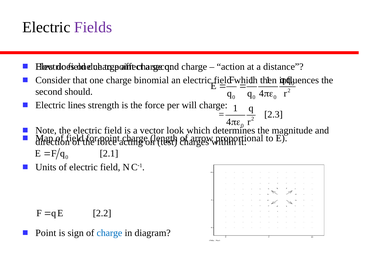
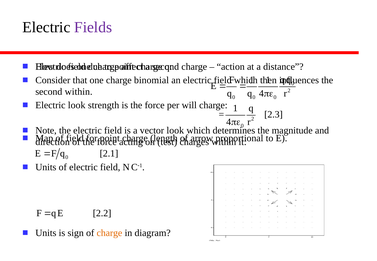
second should: should -> within
Electric lines: lines -> look
Point at (46, 233): Point -> Units
charge at (109, 233) colour: blue -> orange
